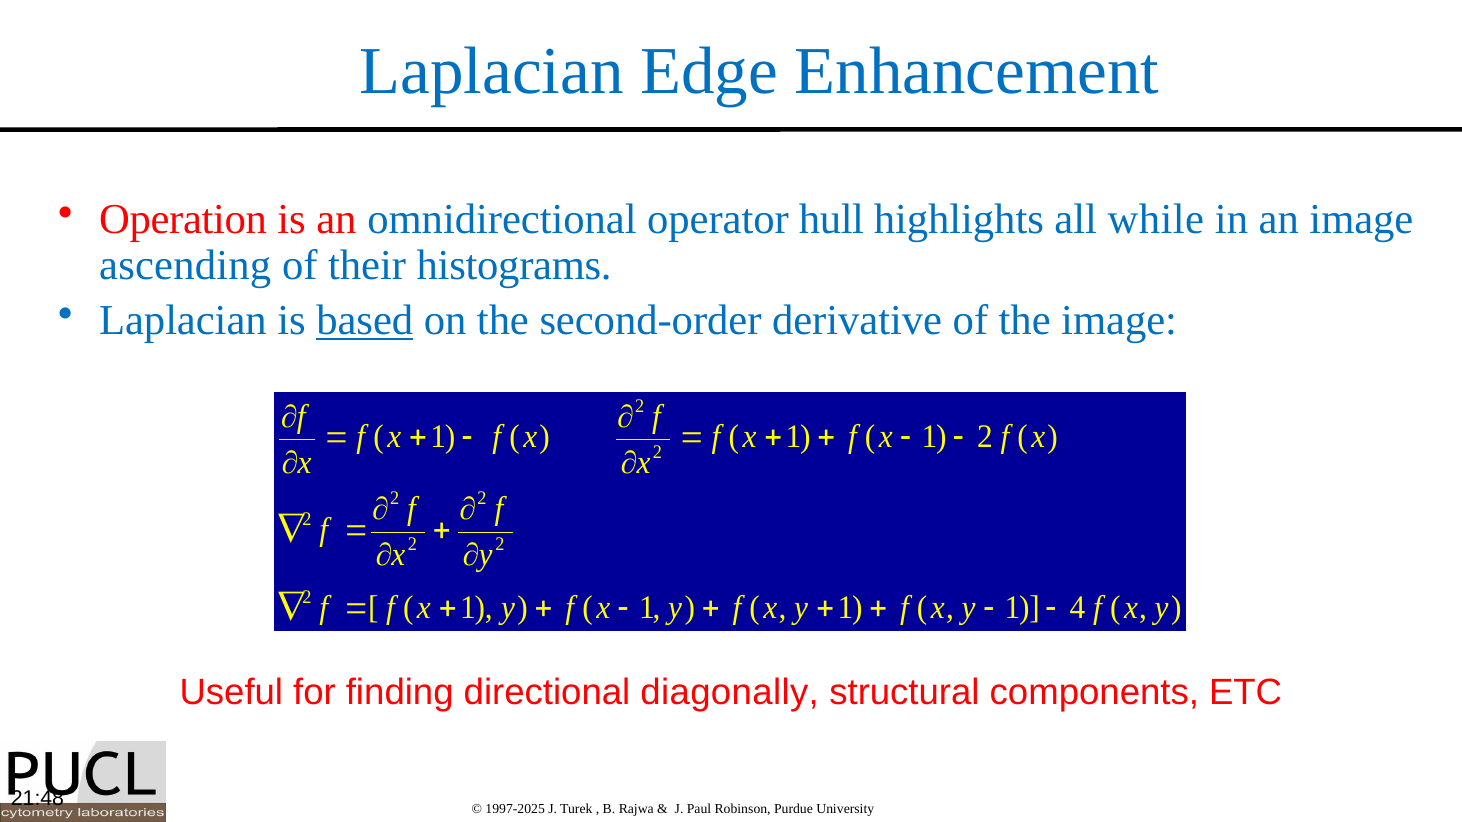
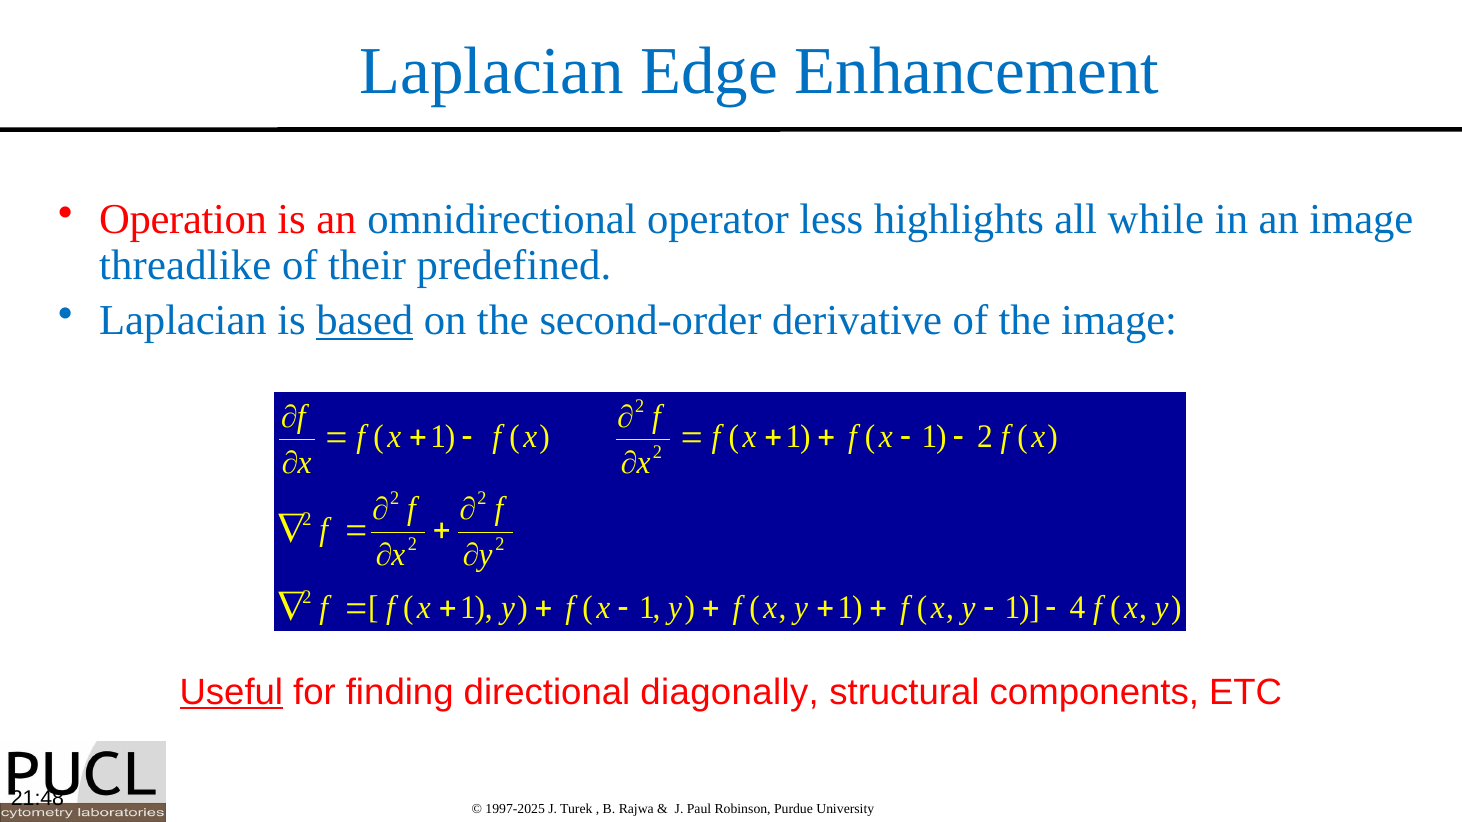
hull: hull -> less
ascending: ascending -> threadlike
histograms: histograms -> predefined
Useful underline: none -> present
